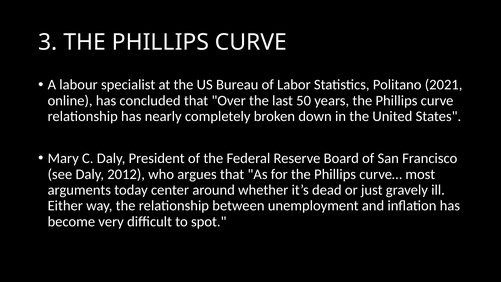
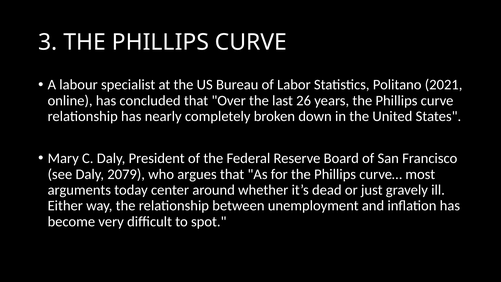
50: 50 -> 26
2012: 2012 -> 2079
